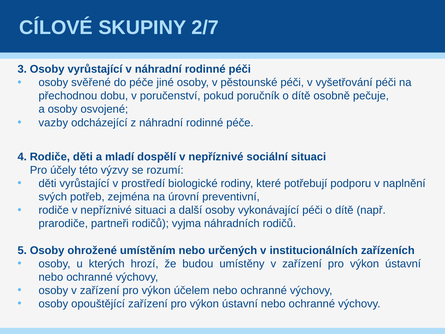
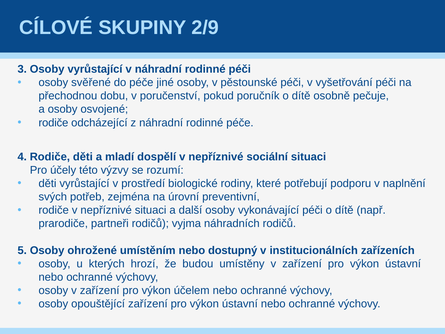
2/7: 2/7 -> 2/9
vazby at (53, 123): vazby -> rodiče
určených: určených -> dostupný
